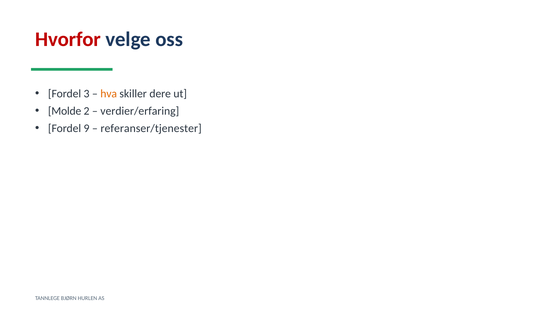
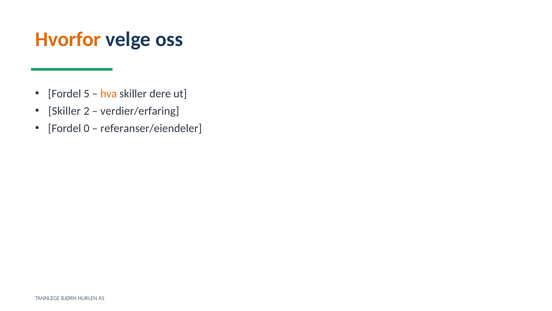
Hvorfor colour: red -> orange
3: 3 -> 5
Molde at (65, 111): Molde -> Skiller
9: 9 -> 0
referanser/tjenester: referanser/tjenester -> referanser/eiendeler
